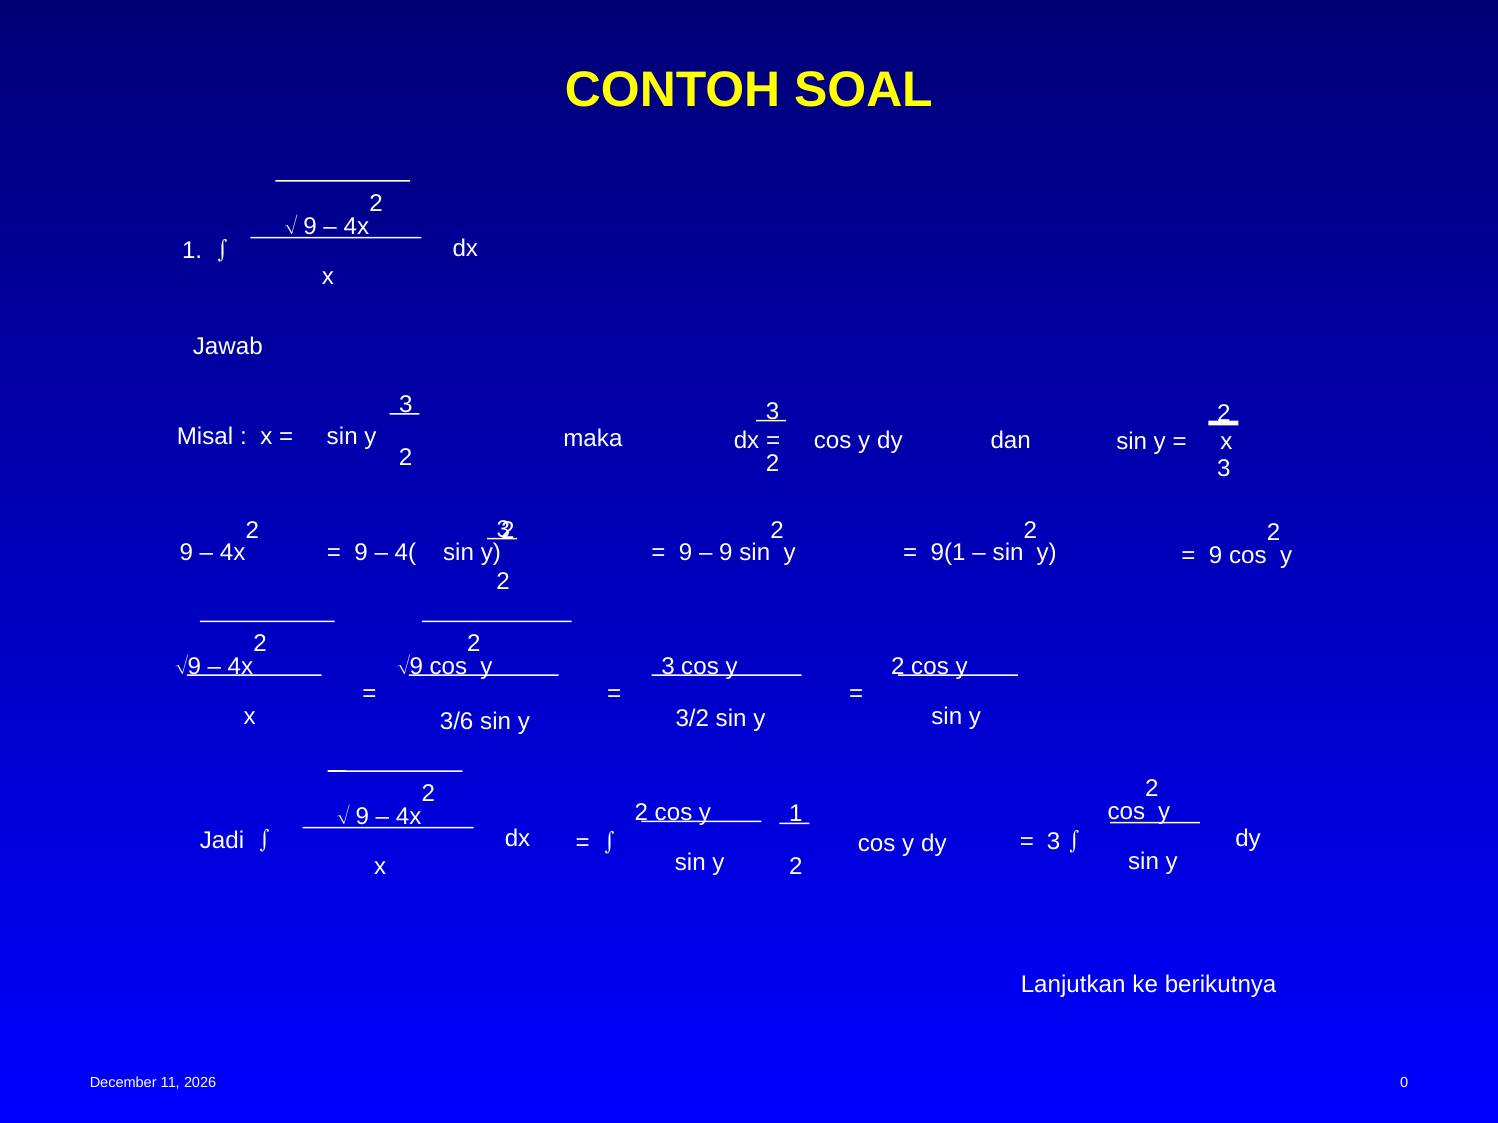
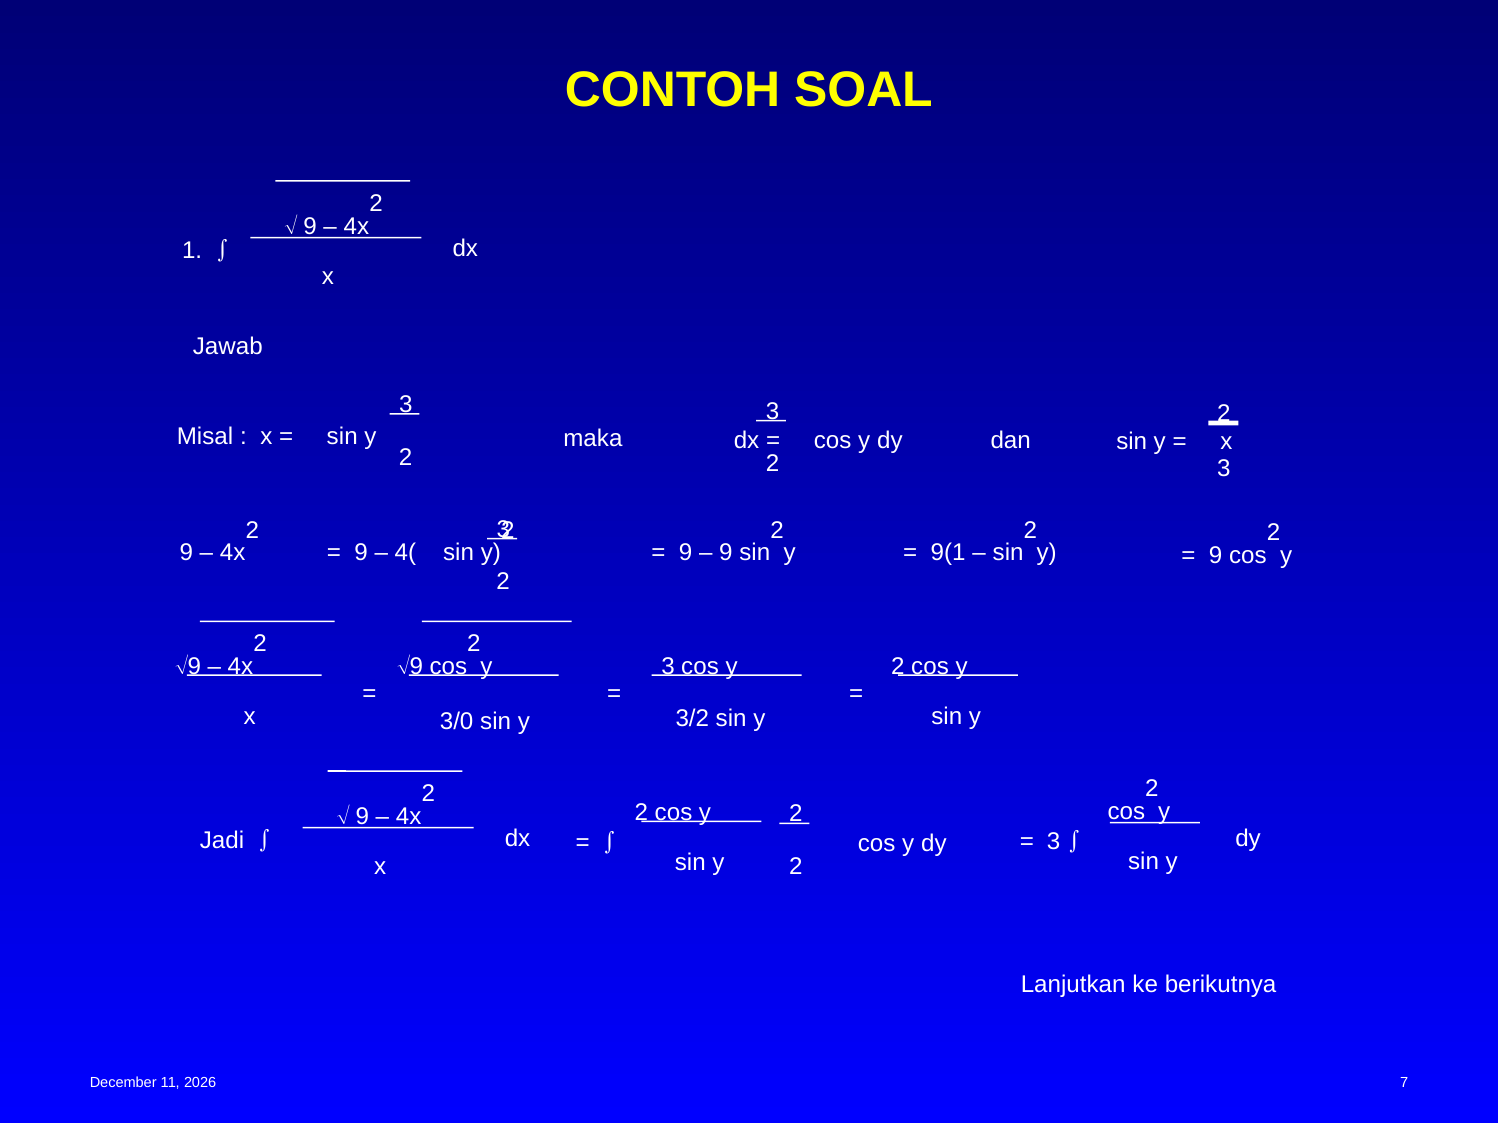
3/6: 3/6 -> 3/0
cos y 1: 1 -> 2
0: 0 -> 7
